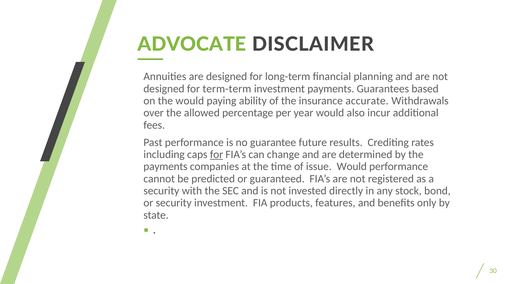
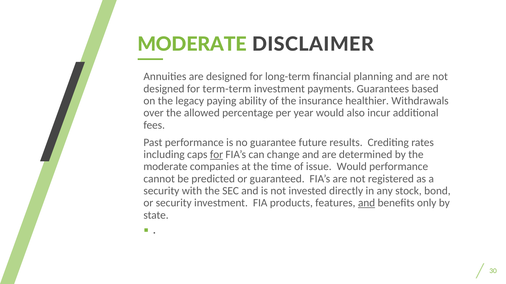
ADVOCATE at (192, 45): ADVOCATE -> MODERATE
the would: would -> legacy
accurate: accurate -> healthier
payments at (165, 167): payments -> moderate
and at (367, 203) underline: none -> present
